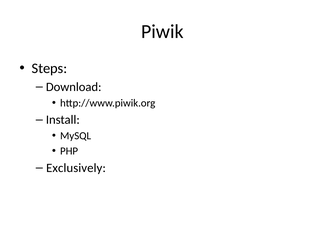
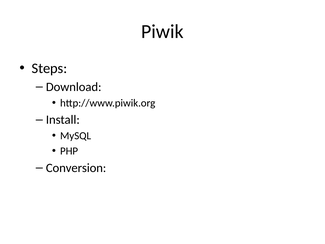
Exclusively: Exclusively -> Conversion
